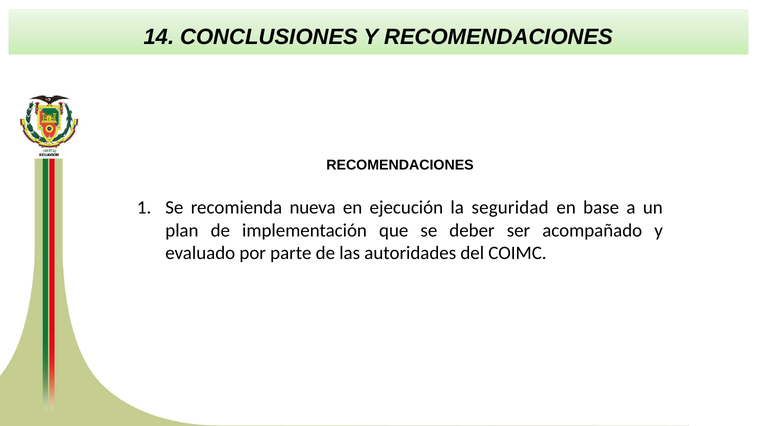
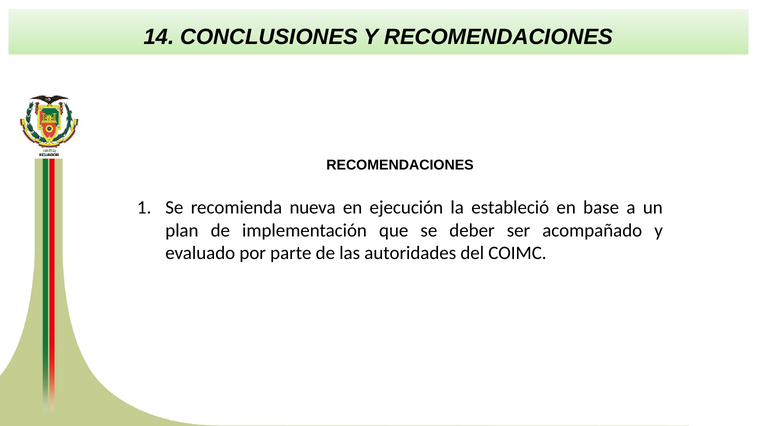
seguridad: seguridad -> estableció
